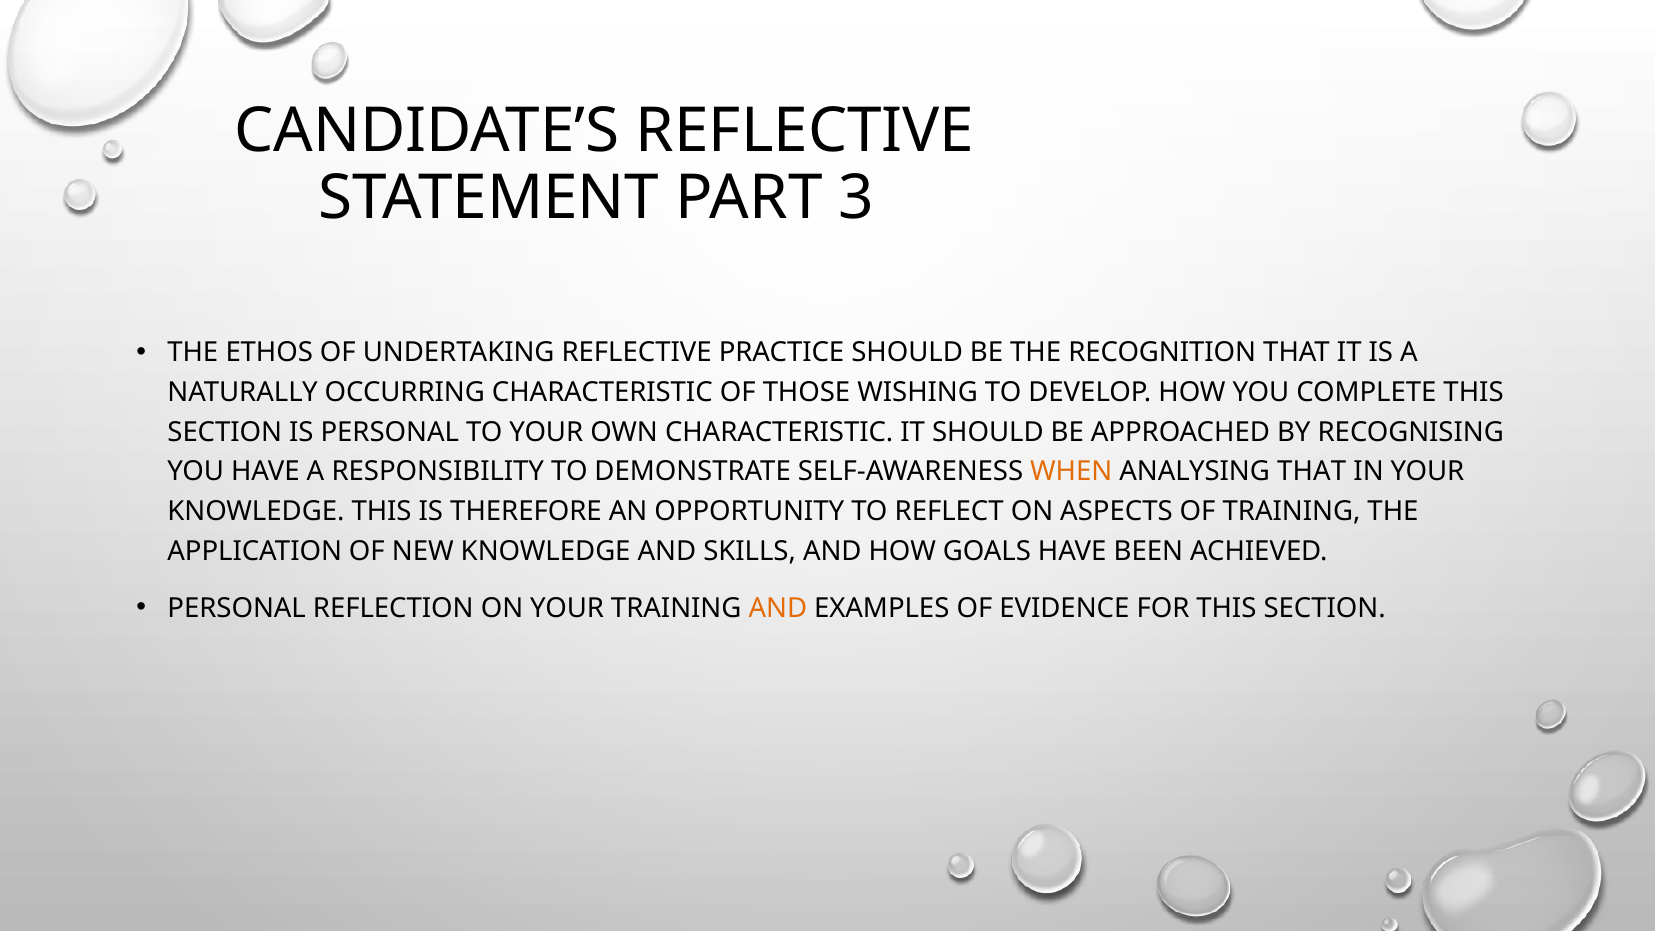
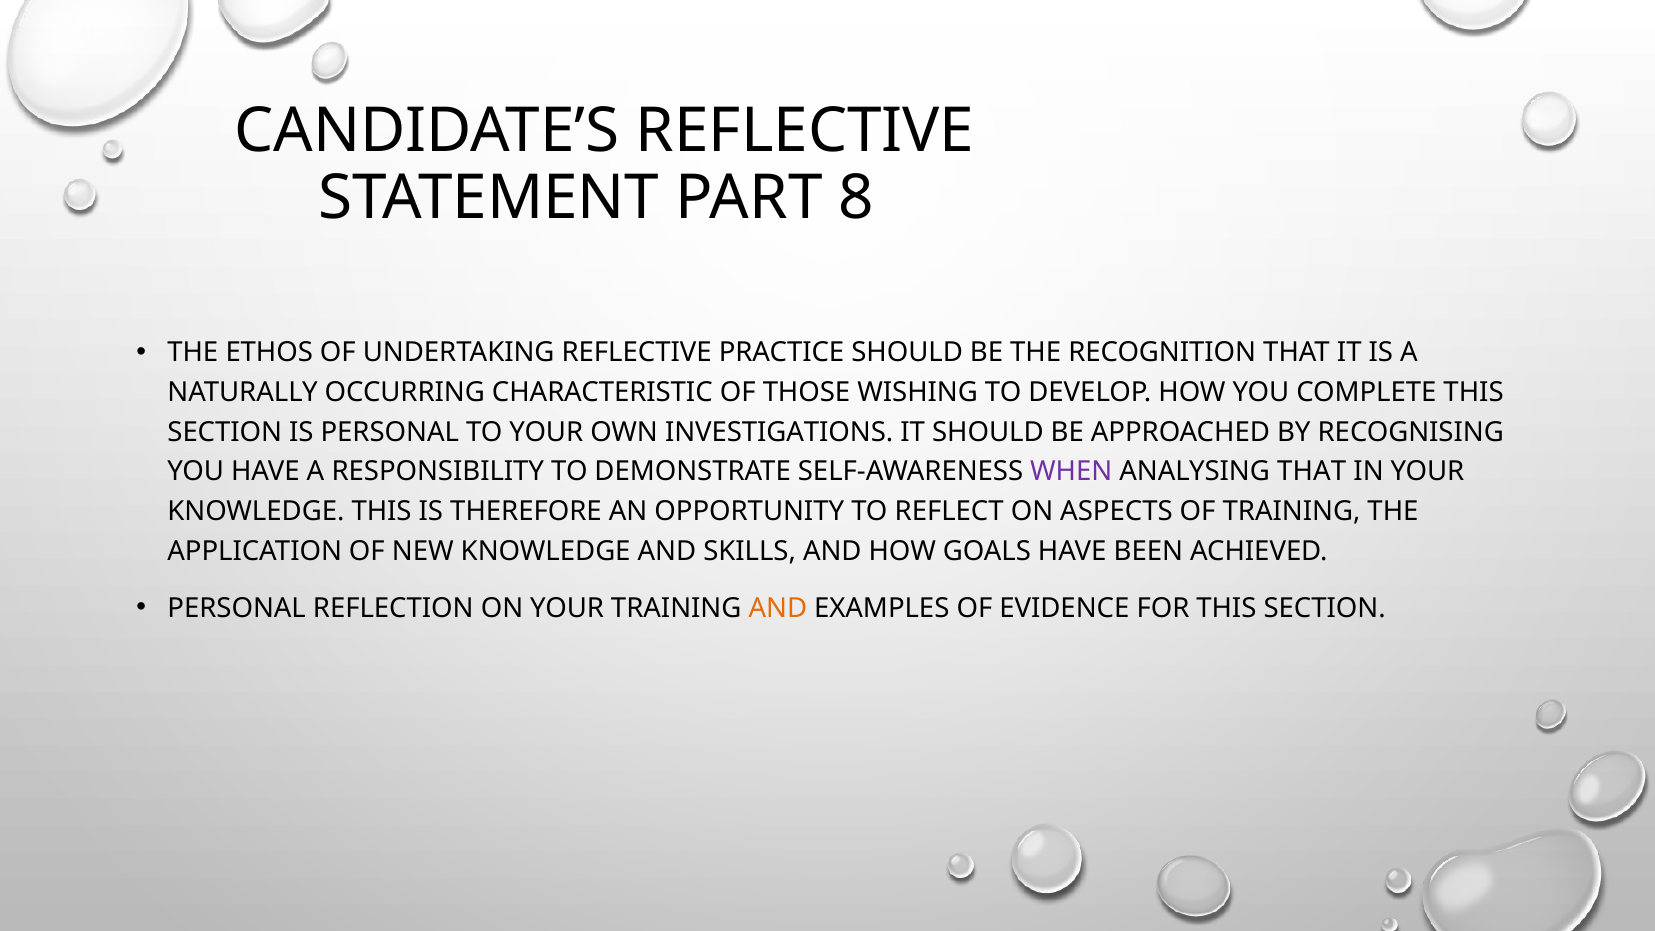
3: 3 -> 8
OWN CHARACTERISTIC: CHARACTERISTIC -> INVESTIGATIONS
WHEN colour: orange -> purple
